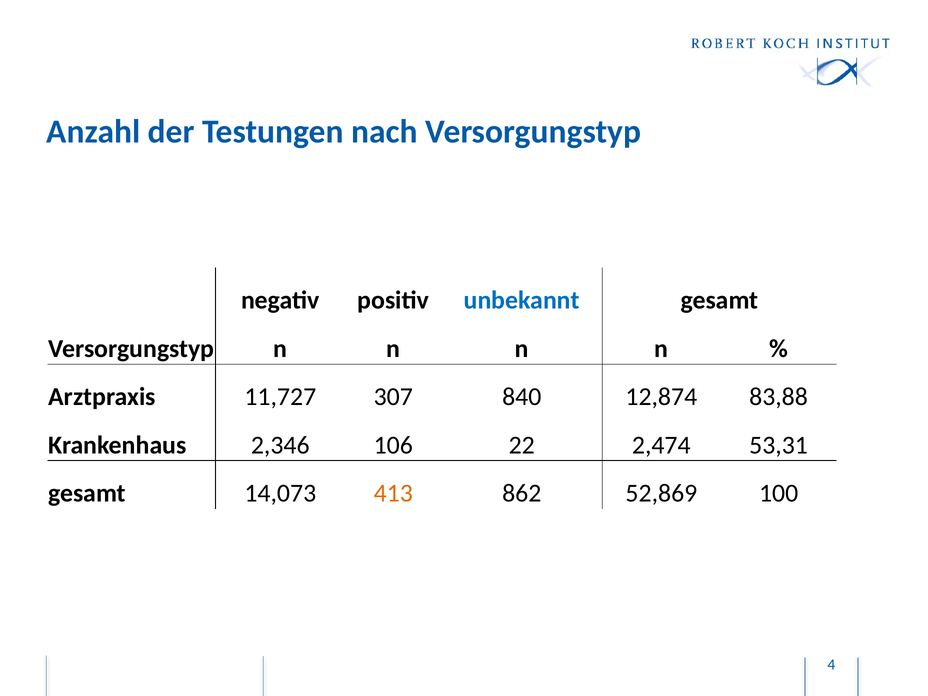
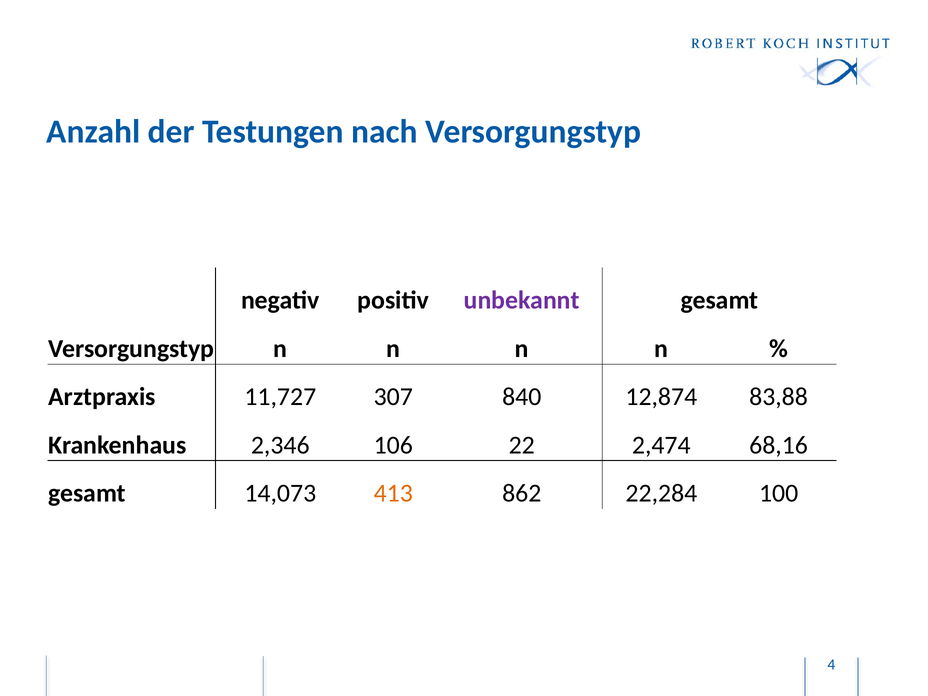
unbekannt colour: blue -> purple
53,31: 53,31 -> 68,16
52,869: 52,869 -> 22,284
